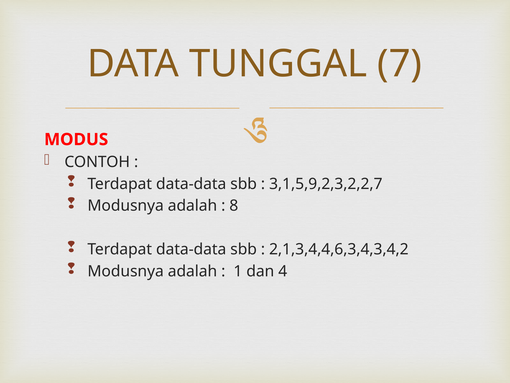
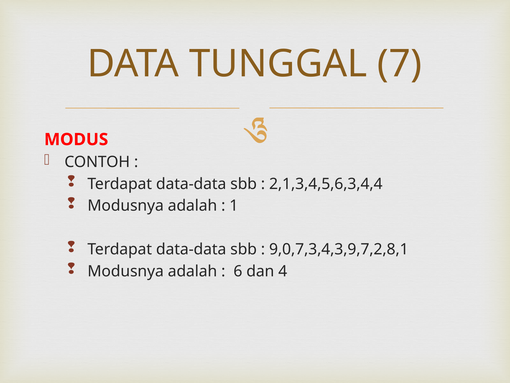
3,1,5,9,2,3,2,2,7: 3,1,5,9,2,3,2,2,7 -> 2,1,3,4,5,6,3,4,4
8: 8 -> 1
2,1,3,4,4,6,3,4,3,4,2: 2,1,3,4,4,6,3,4,3,4,2 -> 9,0,7,3,4,3,9,7,2,8,1
1: 1 -> 6
